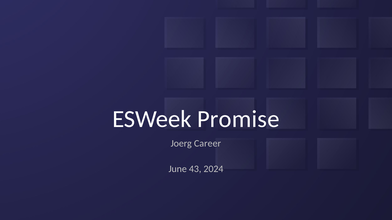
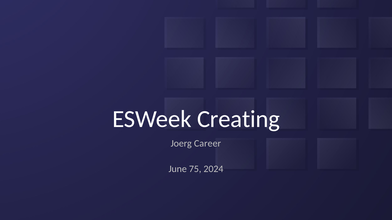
Promise: Promise -> Creating
43: 43 -> 75
